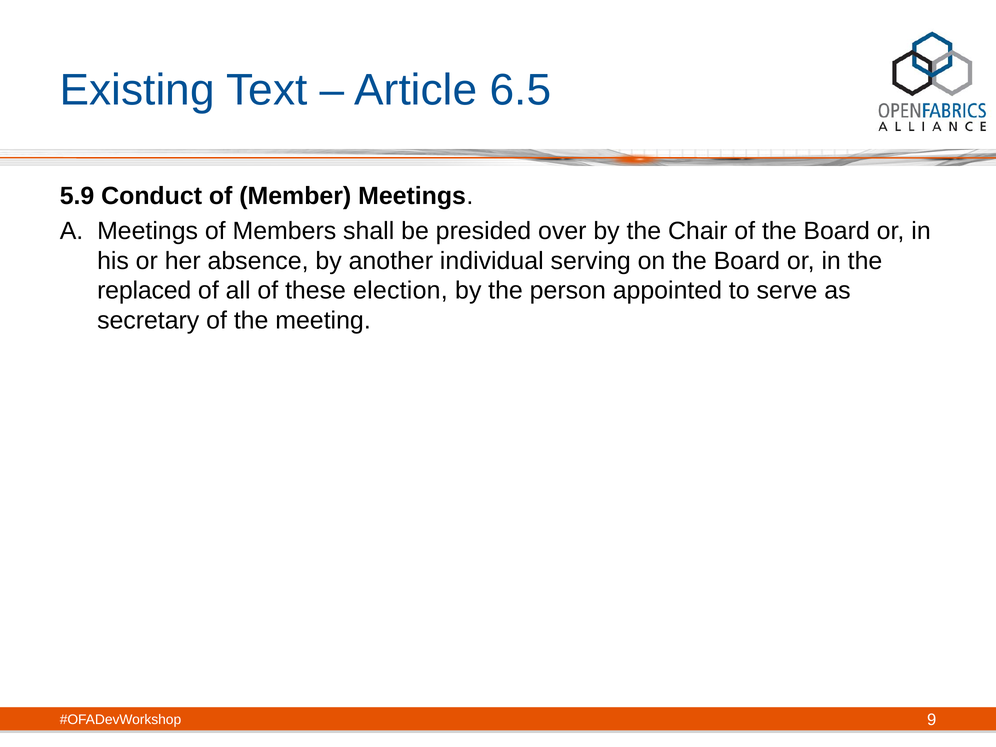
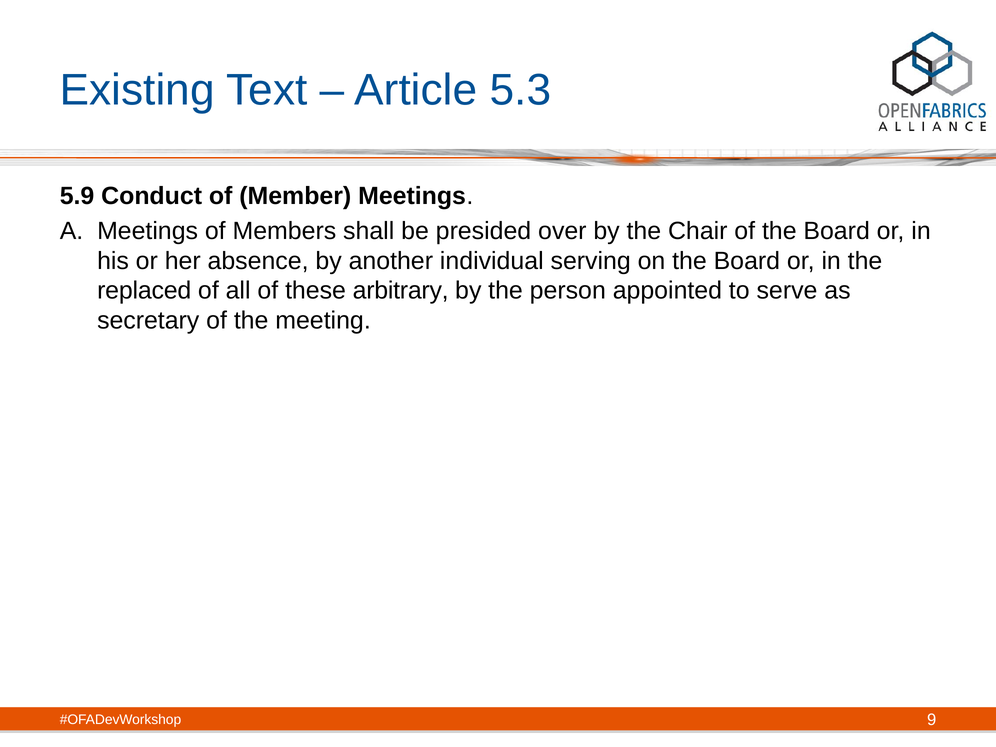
6.5: 6.5 -> 5.3
election: election -> arbitrary
